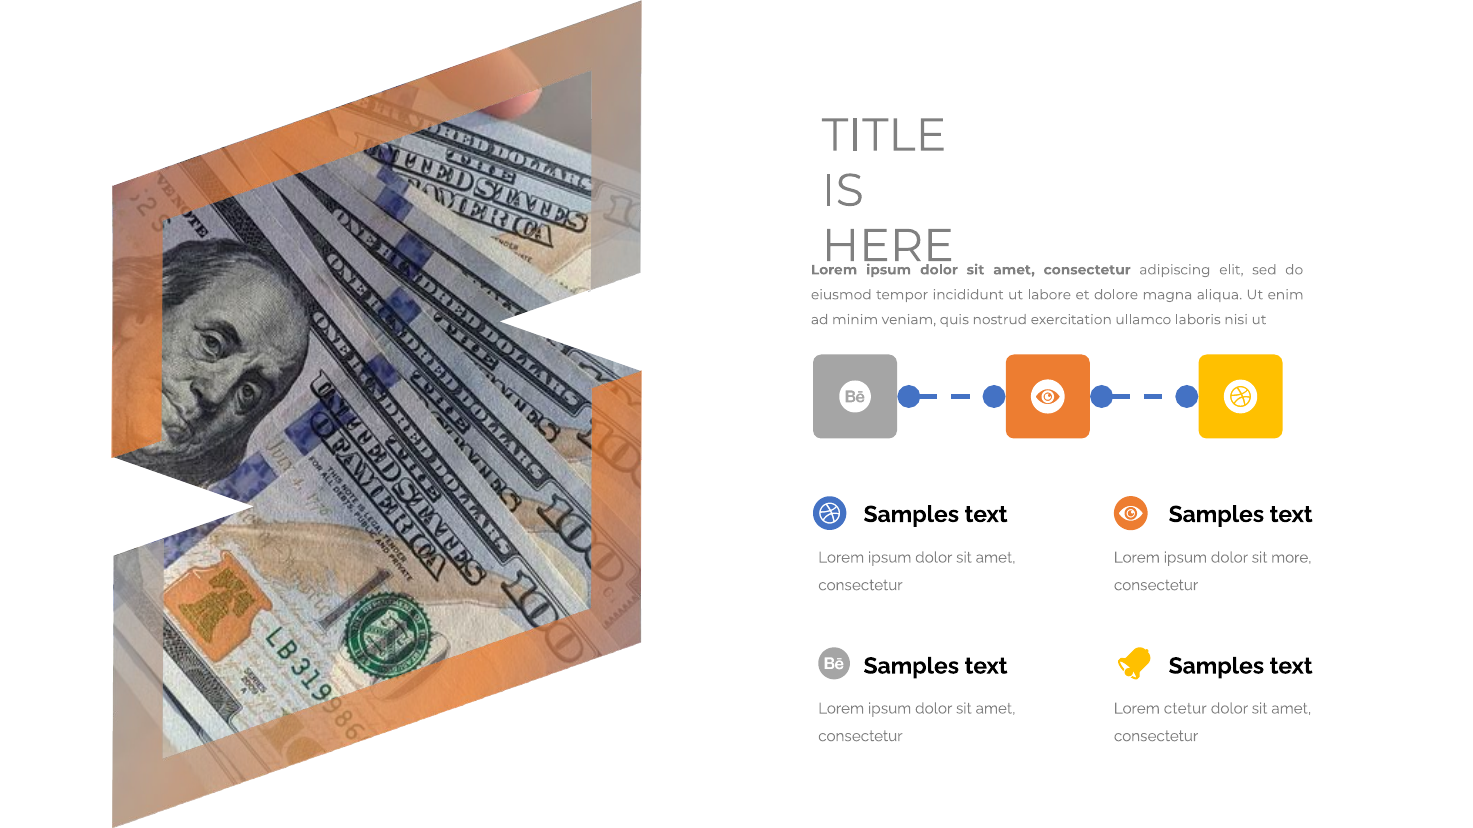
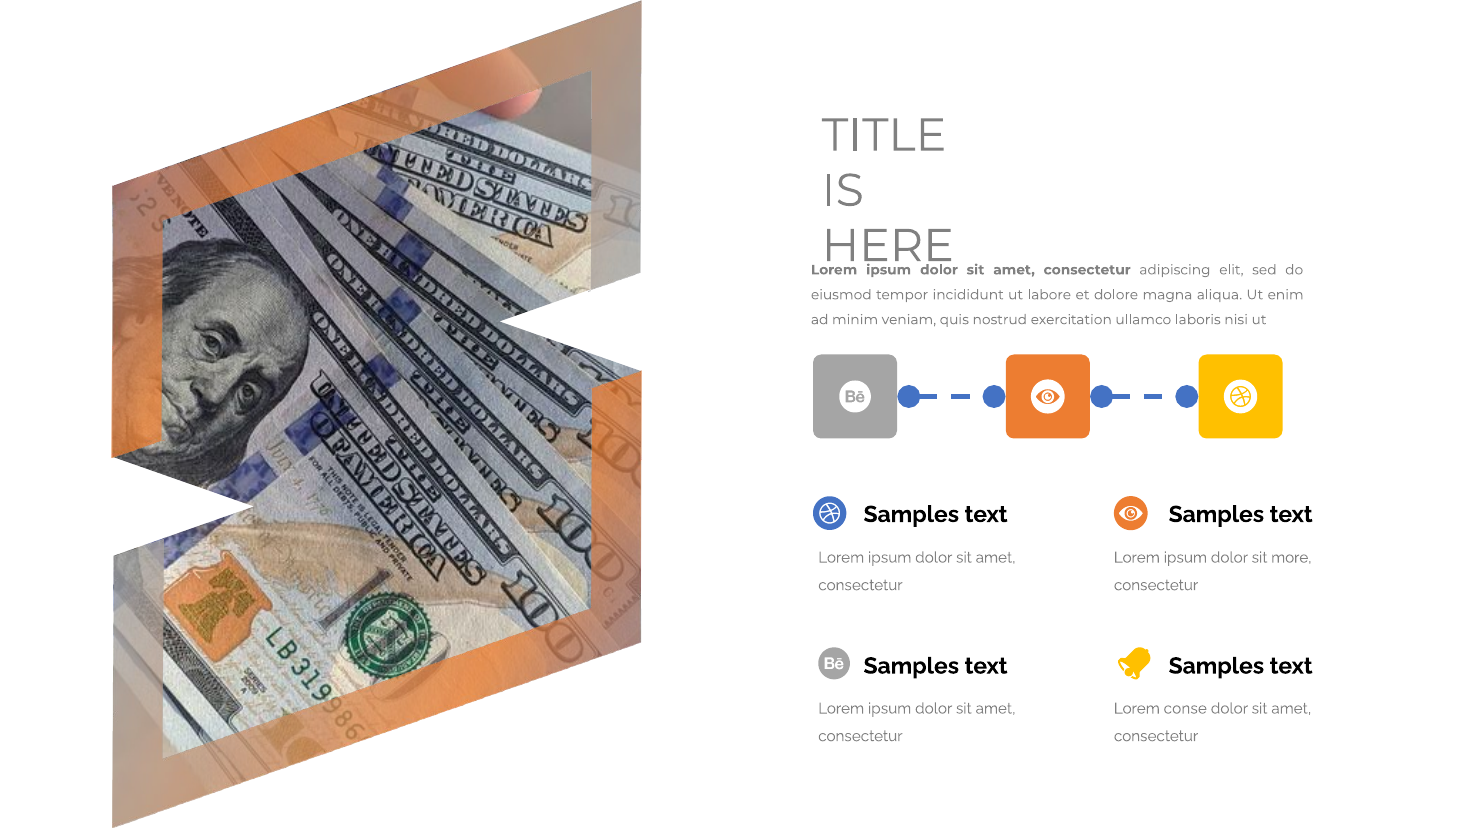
ctetur: ctetur -> conse
